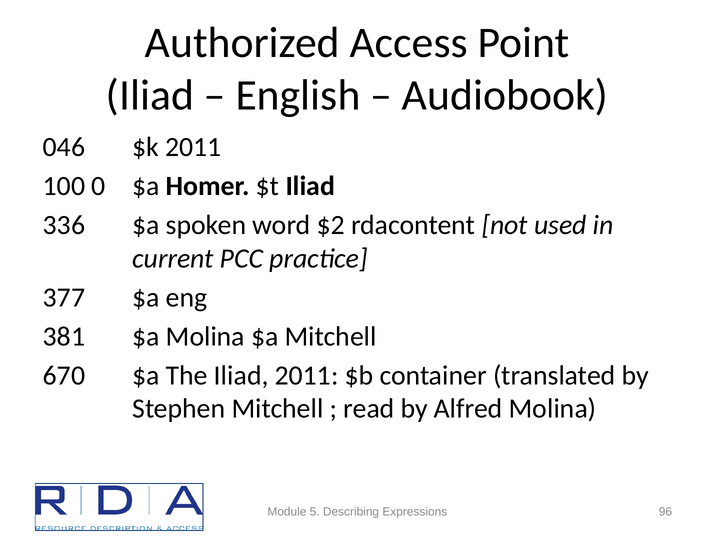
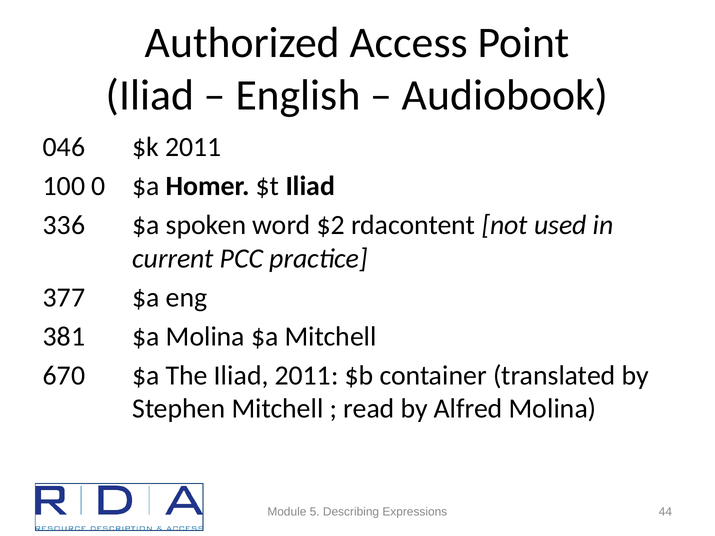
96: 96 -> 44
